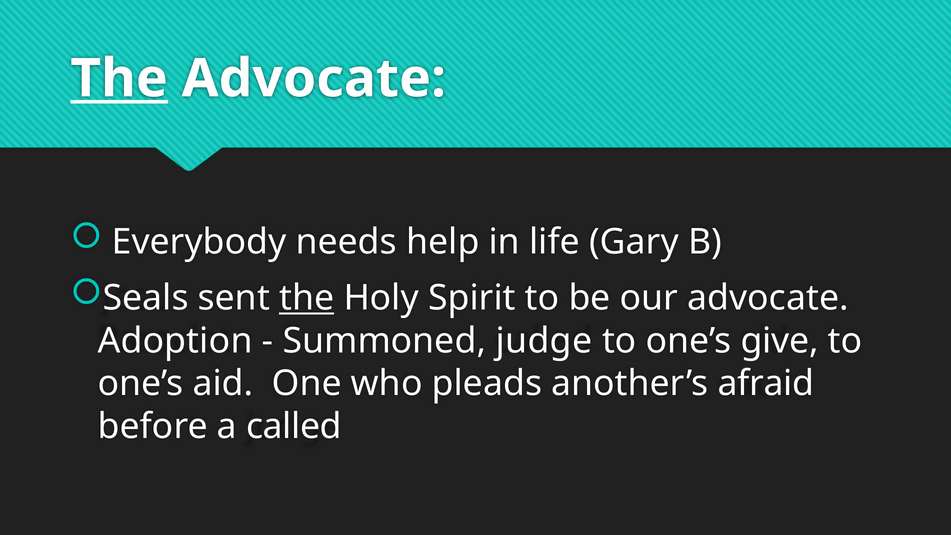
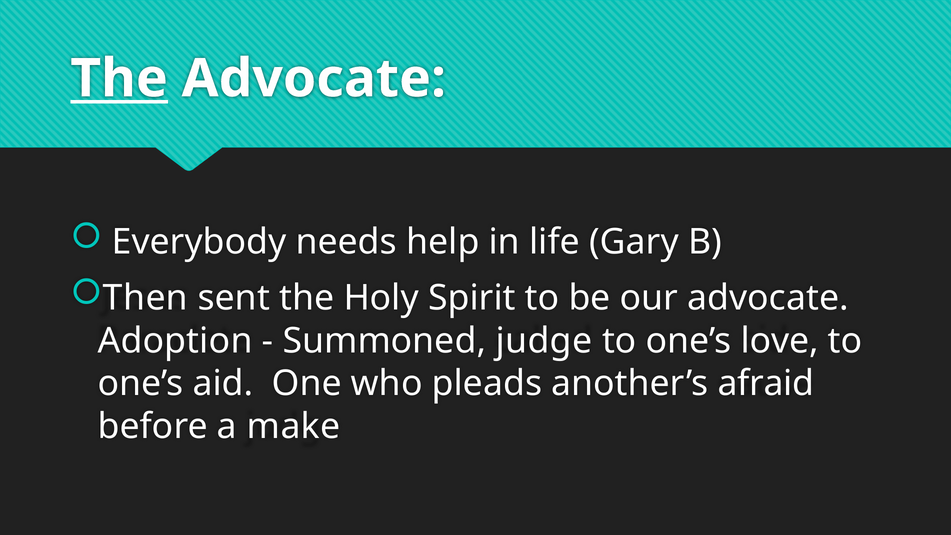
Seals: Seals -> Then
the at (307, 298) underline: present -> none
give: give -> love
called: called -> make
